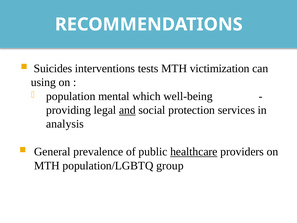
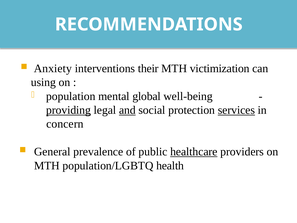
Suicides: Suicides -> Anxiety
tests: tests -> their
which: which -> global
providing underline: none -> present
services underline: none -> present
analysis: analysis -> concern
group: group -> health
